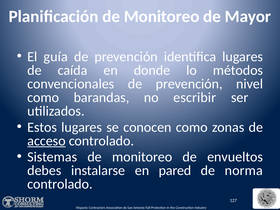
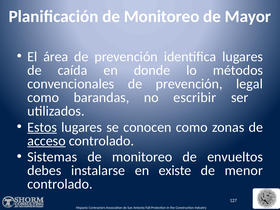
guía: guía -> área
nivel: nivel -> legal
Estos underline: none -> present
pared: pared -> existe
norma: norma -> menor
